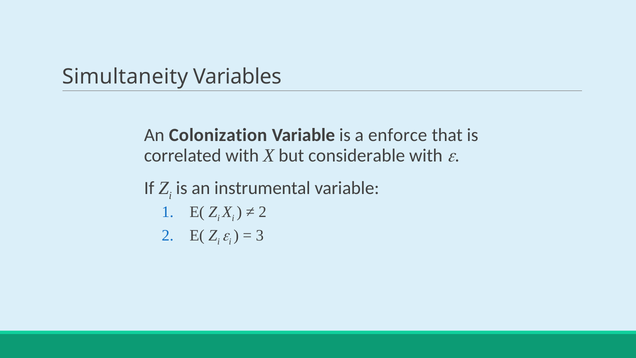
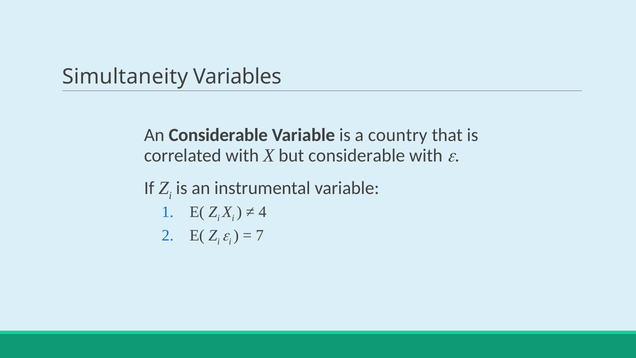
An Colonization: Colonization -> Considerable
enforce: enforce -> country
2 at (263, 212): 2 -> 4
3: 3 -> 7
